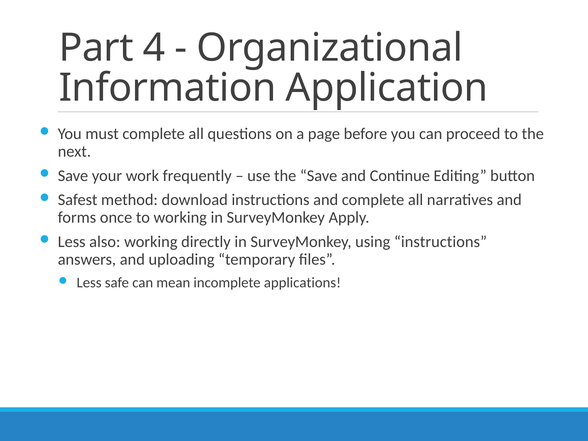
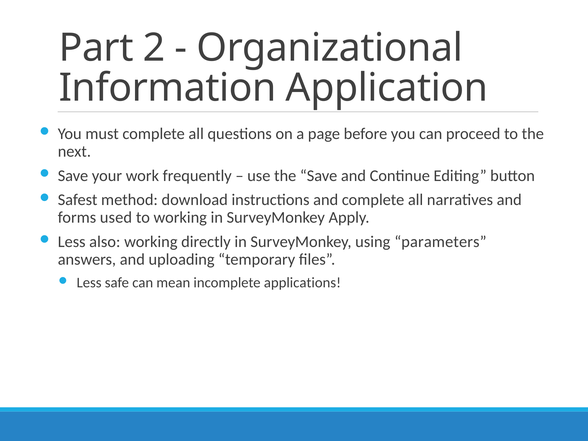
4: 4 -> 2
once: once -> used
using instructions: instructions -> parameters
